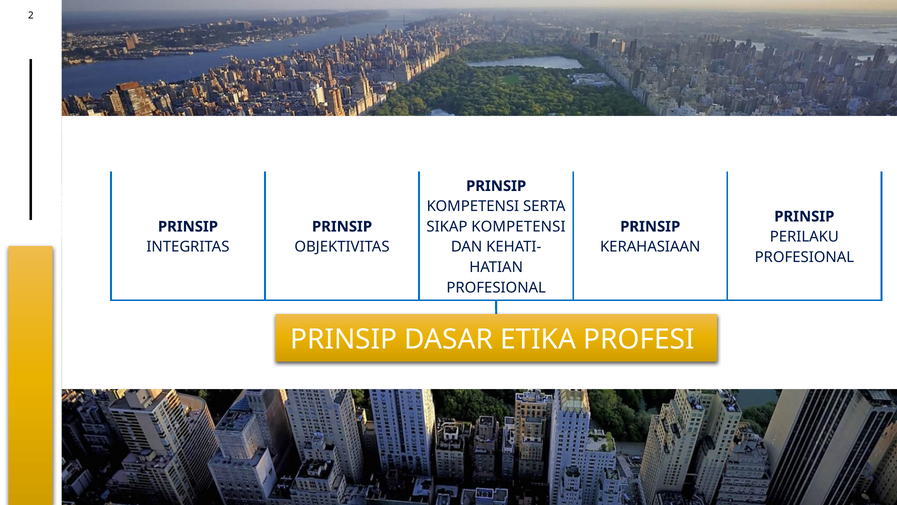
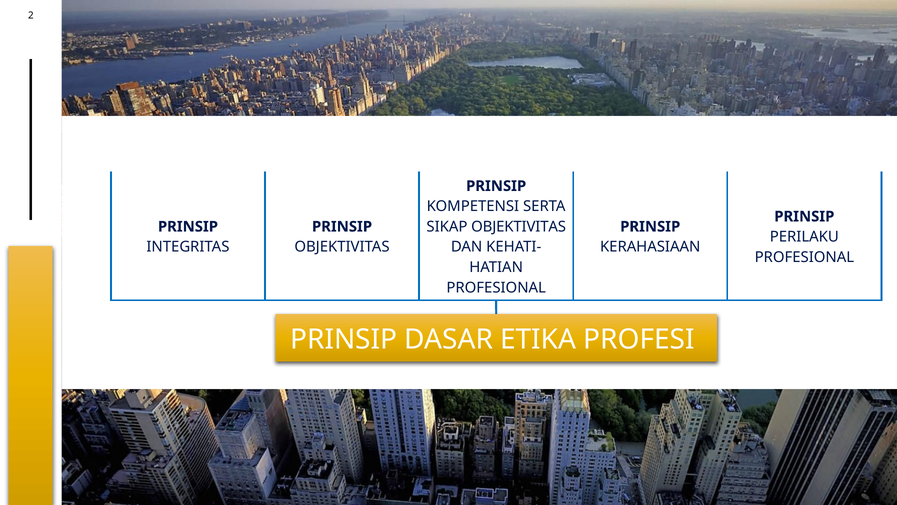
SIKAP KOMPETENSI: KOMPETENSI -> OBJEKTIVITAS
